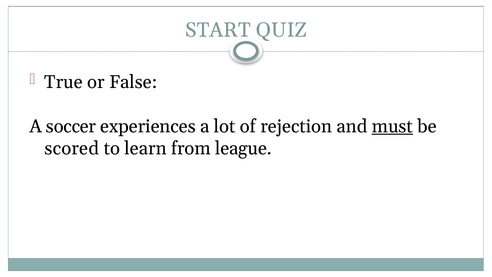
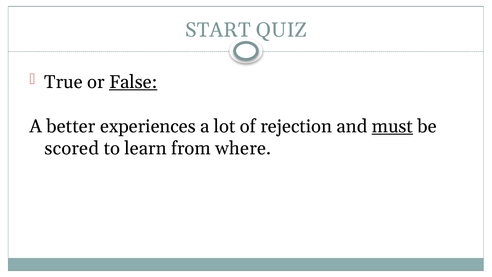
False underline: none -> present
soccer: soccer -> better
league: league -> where
